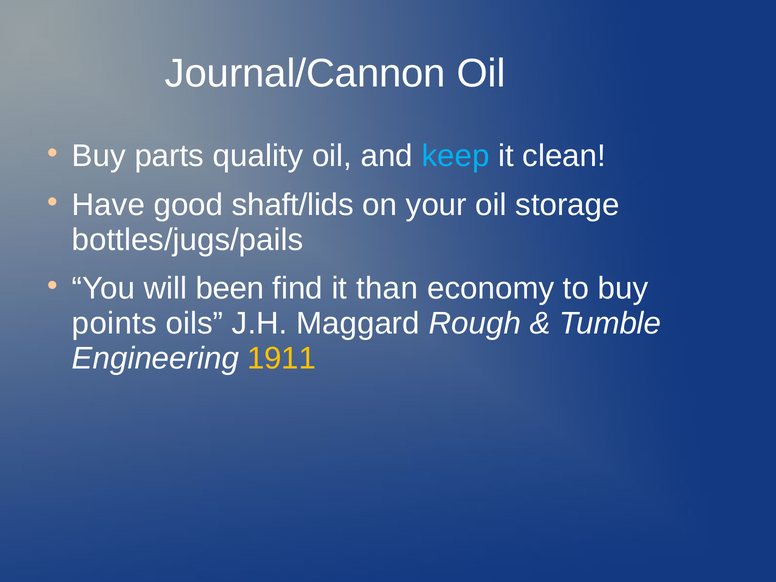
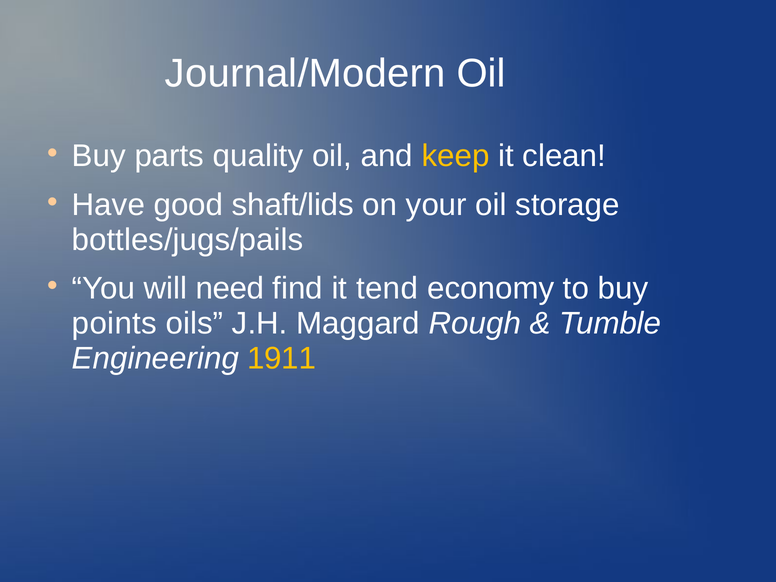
Journal/Cannon: Journal/Cannon -> Journal/Modern
keep colour: light blue -> yellow
been: been -> need
than: than -> tend
